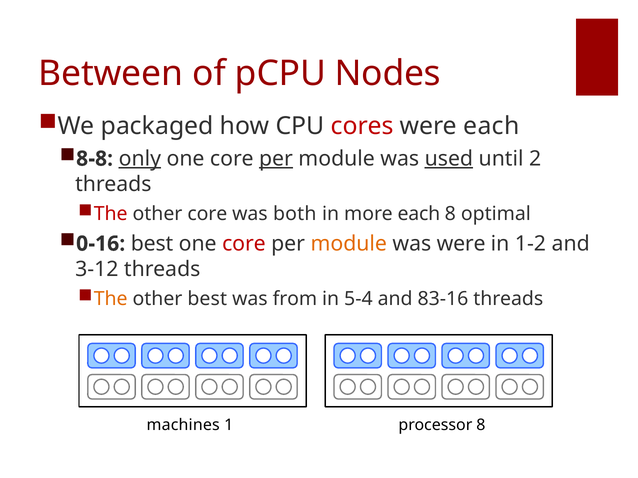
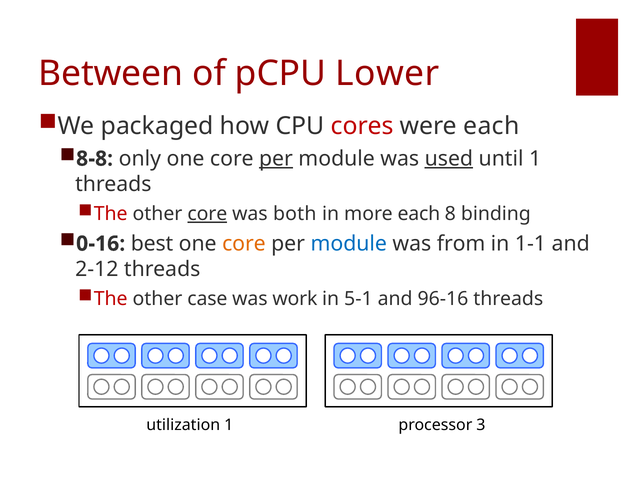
Nodes: Nodes -> Lower
only underline: present -> none
until 2: 2 -> 1
core at (207, 214) underline: none -> present
optimal: optimal -> binding
core at (244, 244) colour: red -> orange
module at (349, 244) colour: orange -> blue
was were: were -> from
1-2: 1-2 -> 1-1
3-12: 3-12 -> 2-12
The at (111, 299) colour: orange -> red
other best: best -> case
from: from -> work
5-4: 5-4 -> 5-1
83-16: 83-16 -> 96-16
machines: machines -> utilization
processor 8: 8 -> 3
